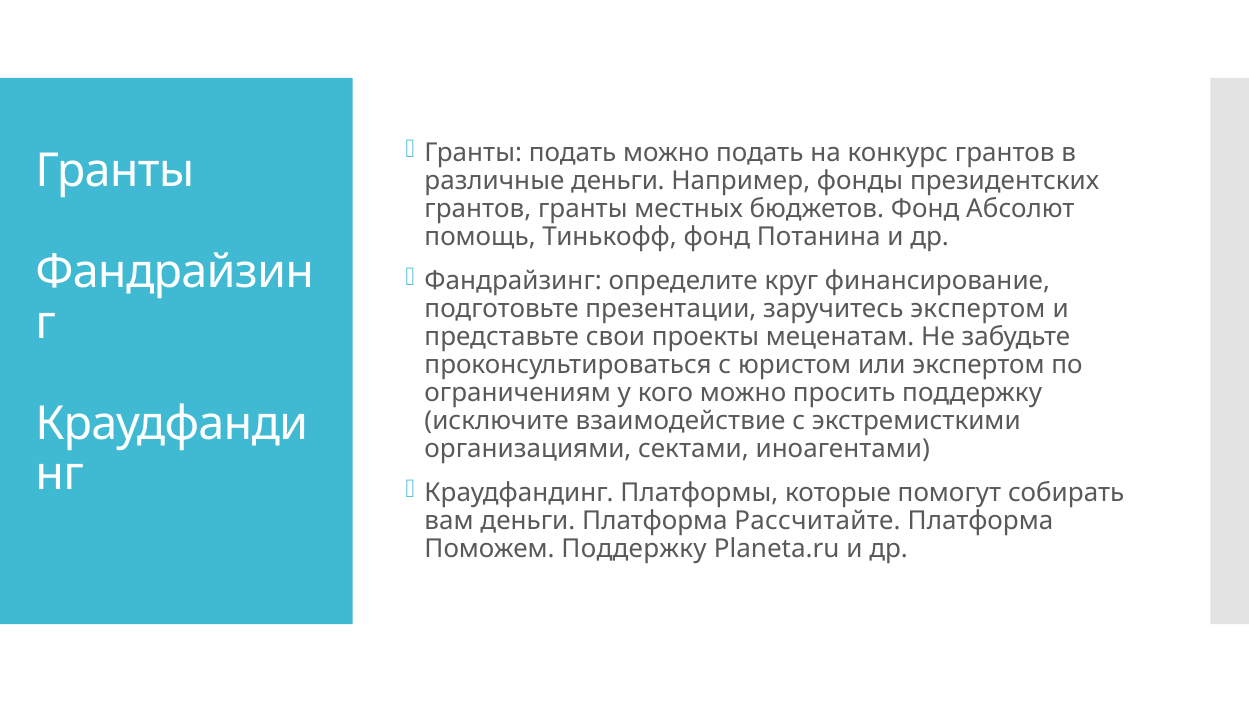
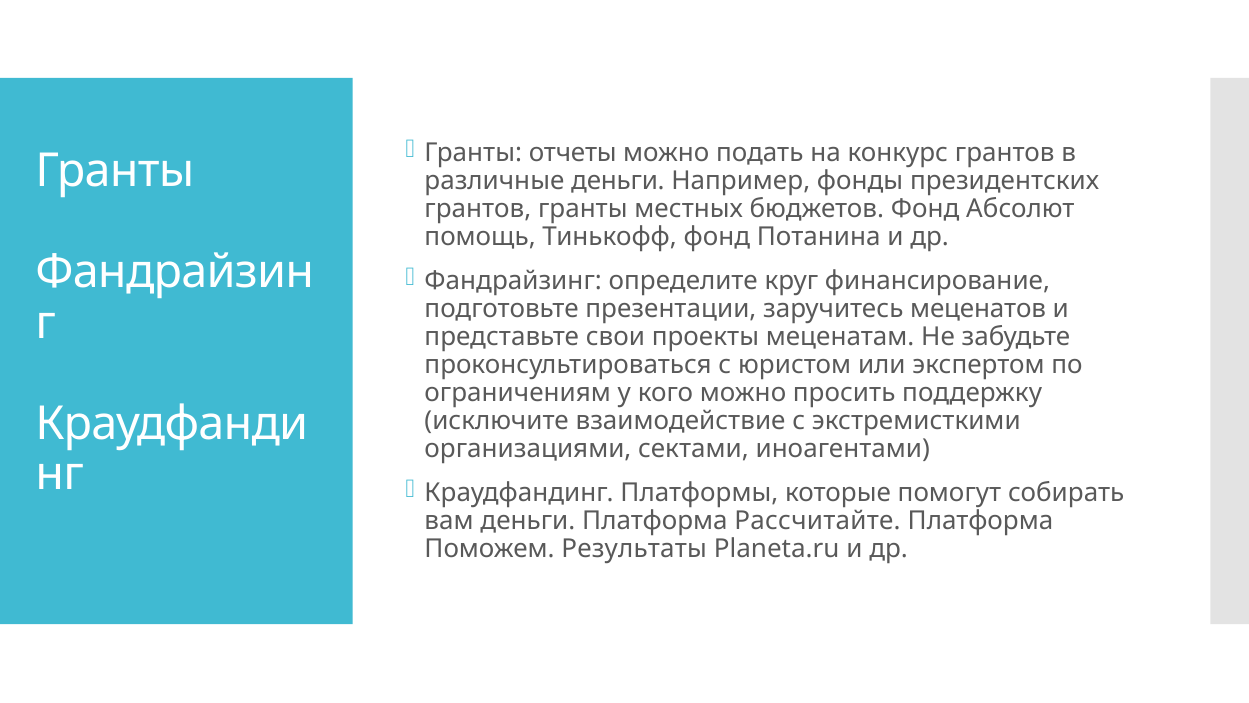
Гранты подать: подать -> отчеты
заручитесь экспертом: экспертом -> меценатов
Поможем Поддержку: Поддержку -> Результаты
